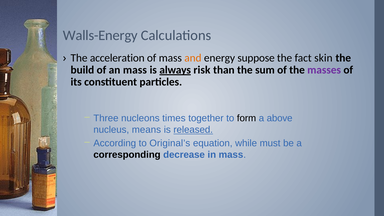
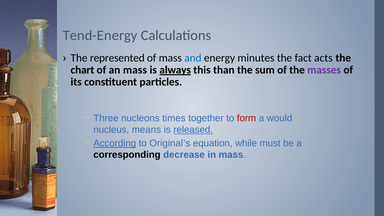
Walls-Energy: Walls-Energy -> Tend-Energy
acceleration: acceleration -> represented
and colour: orange -> blue
suppose: suppose -> minutes
skin: skin -> acts
build: build -> chart
risk: risk -> this
form colour: black -> red
above: above -> would
According underline: none -> present
